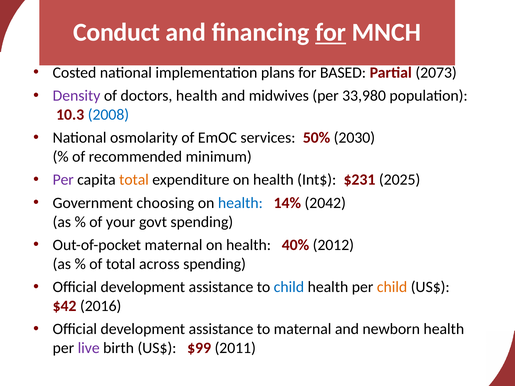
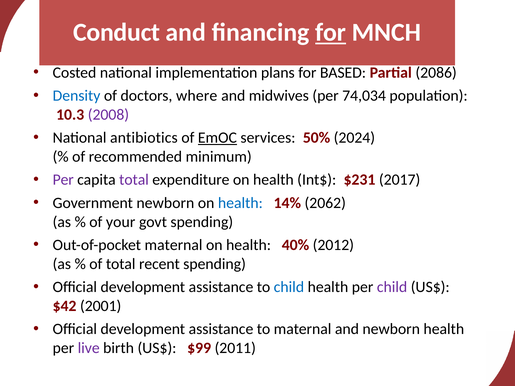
2073: 2073 -> 2086
Density colour: purple -> blue
doctors health: health -> where
33,980: 33,980 -> 74,034
2008 colour: blue -> purple
osmolarity: osmolarity -> antibiotics
EmOC underline: none -> present
2030: 2030 -> 2024
total at (134, 180) colour: orange -> purple
2025: 2025 -> 2017
Government choosing: choosing -> newborn
2042: 2042 -> 2062
across: across -> recent
child at (392, 287) colour: orange -> purple
2016: 2016 -> 2001
